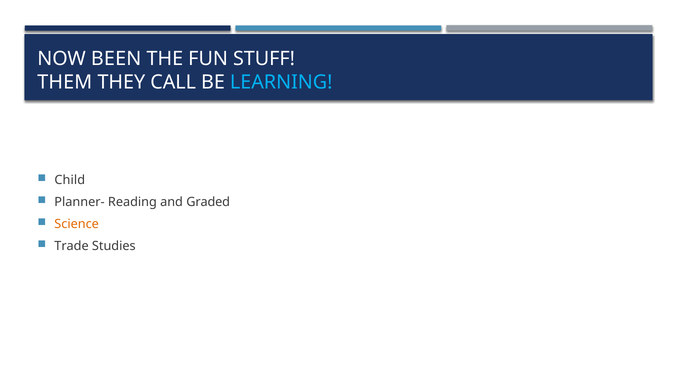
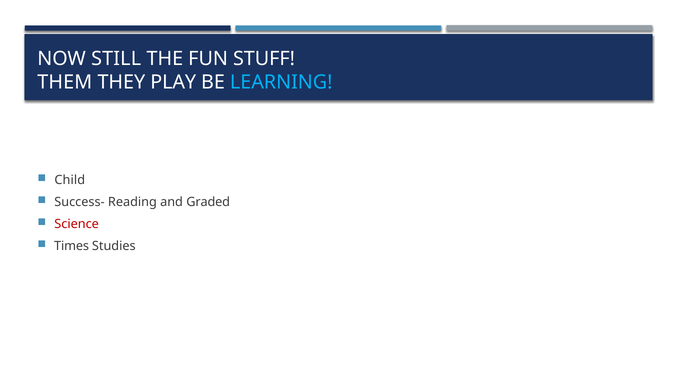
BEEN: BEEN -> STILL
CALL: CALL -> PLAY
Planner-: Planner- -> Success-
Science colour: orange -> red
Trade: Trade -> Times
